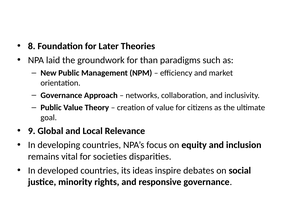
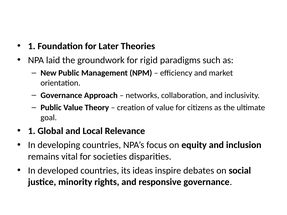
8 at (32, 46): 8 -> 1
than: than -> rigid
9 at (32, 131): 9 -> 1
